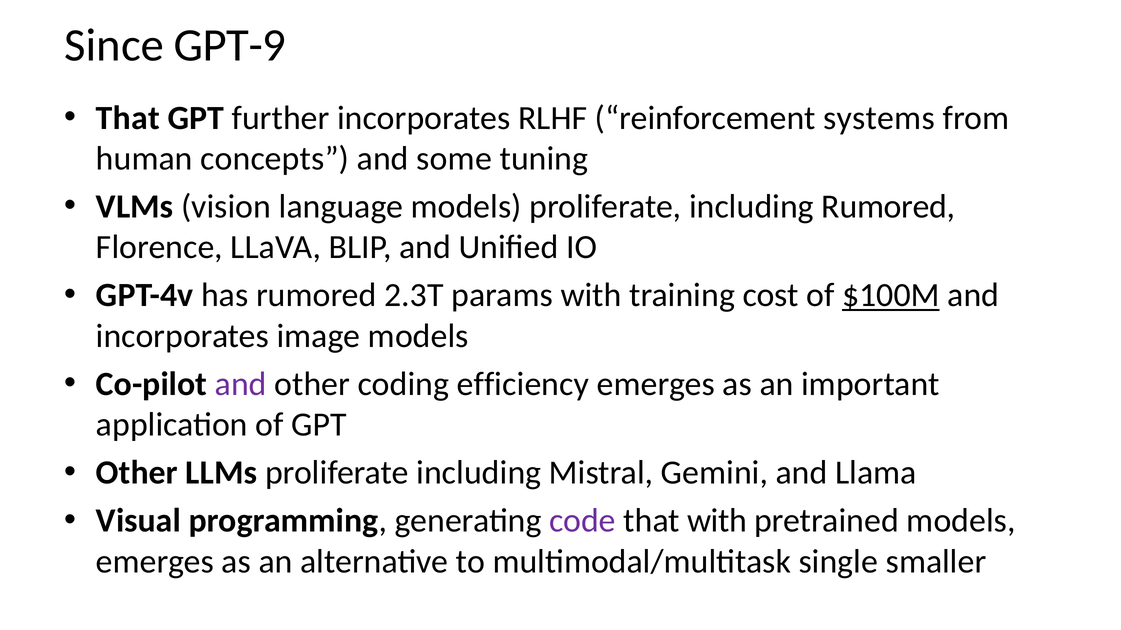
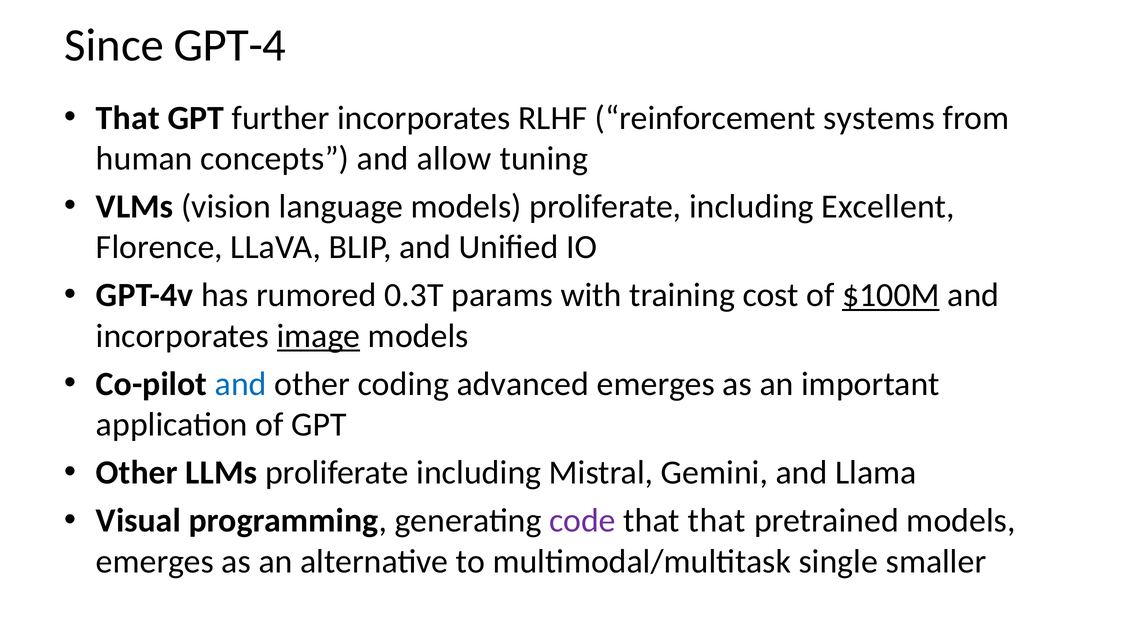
GPT-9: GPT-9 -> GPT-4
some: some -> allow
including Rumored: Rumored -> Excellent
2.3T: 2.3T -> 0.3T
image underline: none -> present
and at (241, 384) colour: purple -> blue
efficiency: efficiency -> advanced
that with: with -> that
